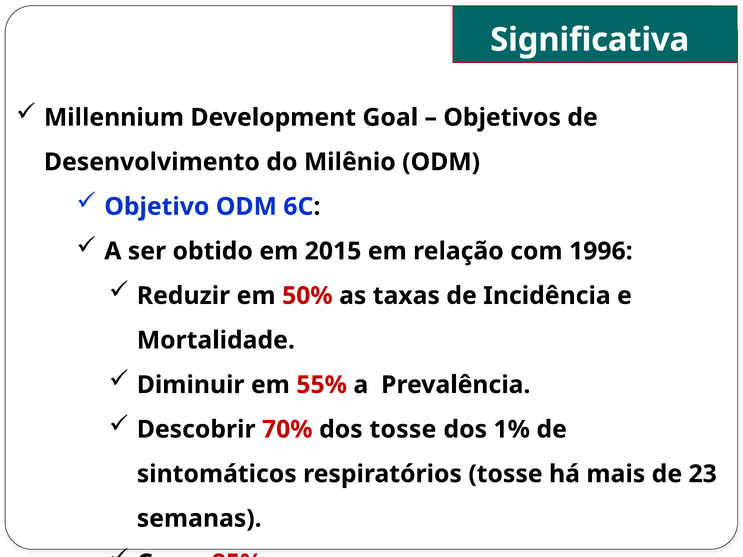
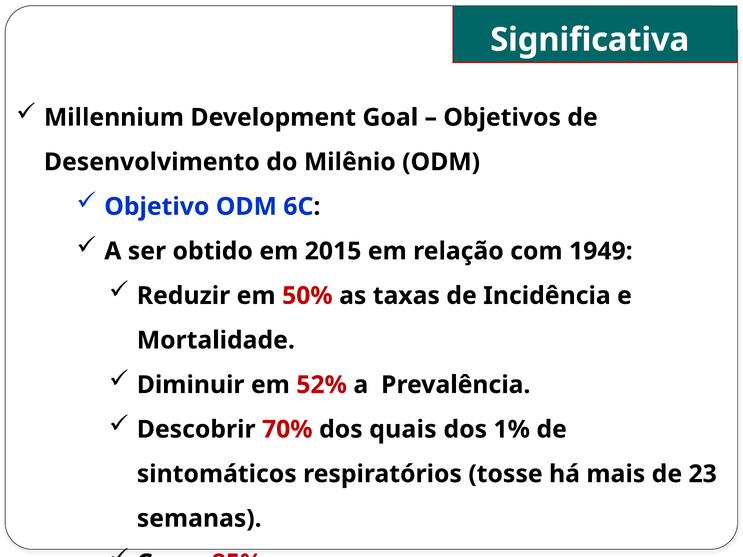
1996: 1996 -> 1949
55%: 55% -> 52%
dos tosse: tosse -> quais
